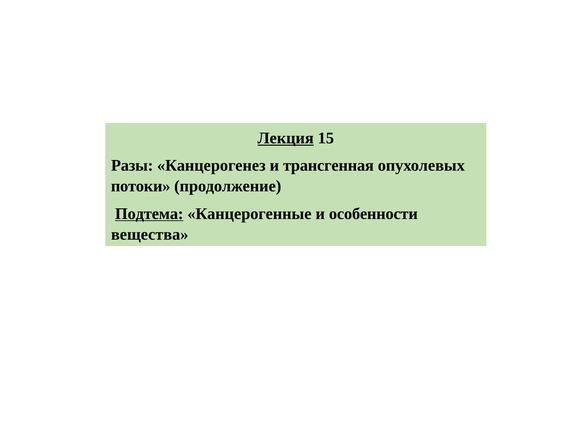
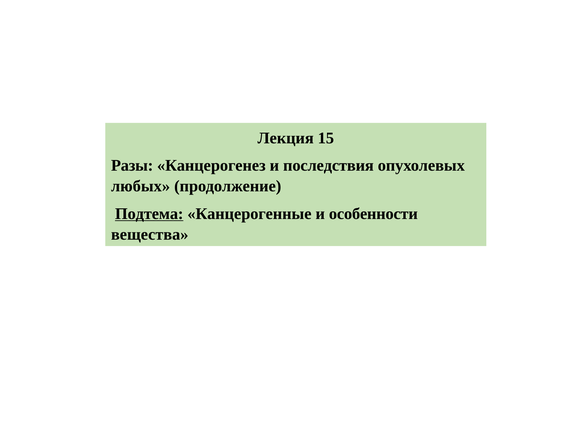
Лекция underline: present -> none
трансгенная: трансгенная -> последствия
потоки: потоки -> любых
